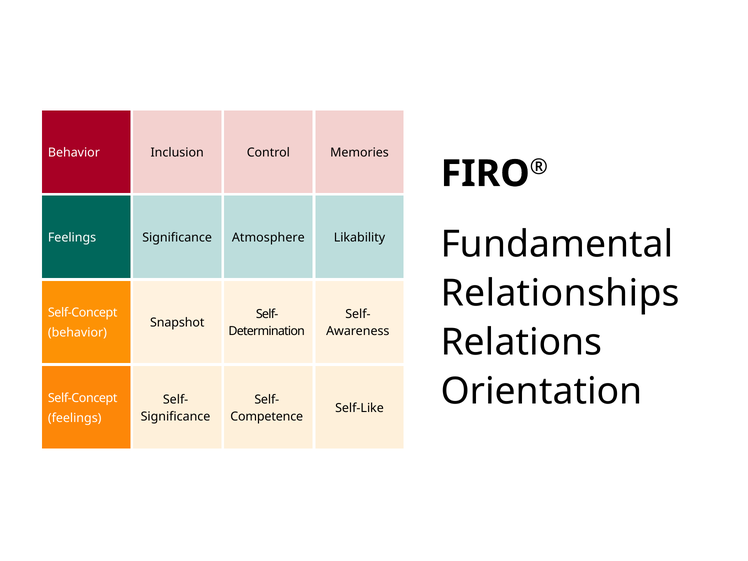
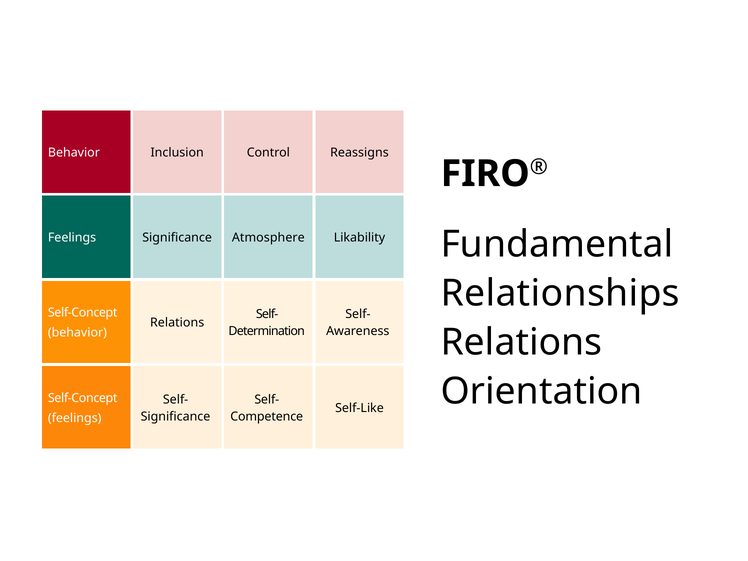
Memories: Memories -> Reassigns
Snapshot at (177, 323): Snapshot -> Relations
